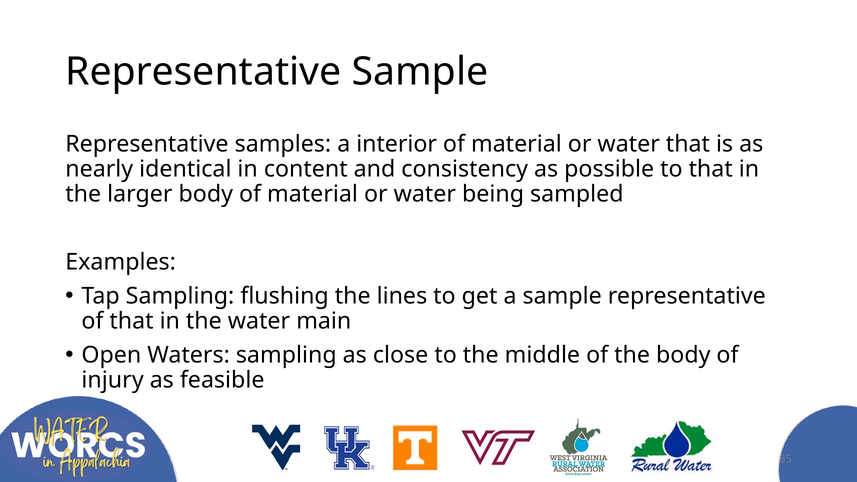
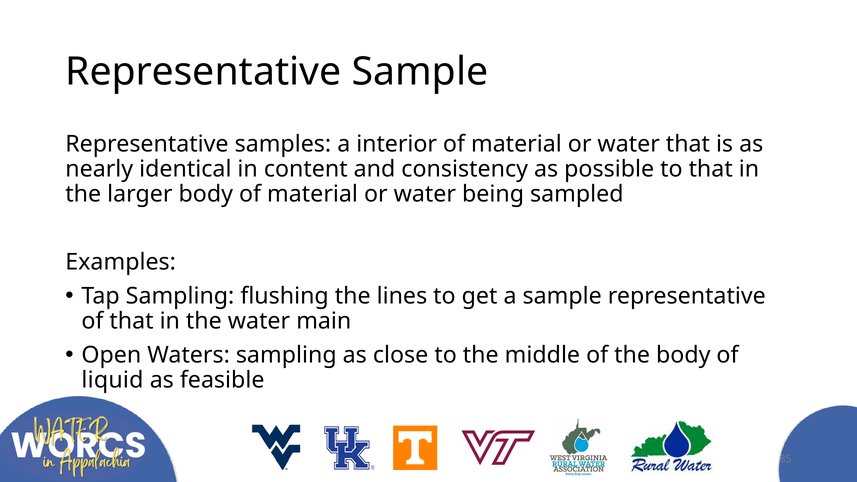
injury: injury -> liquid
